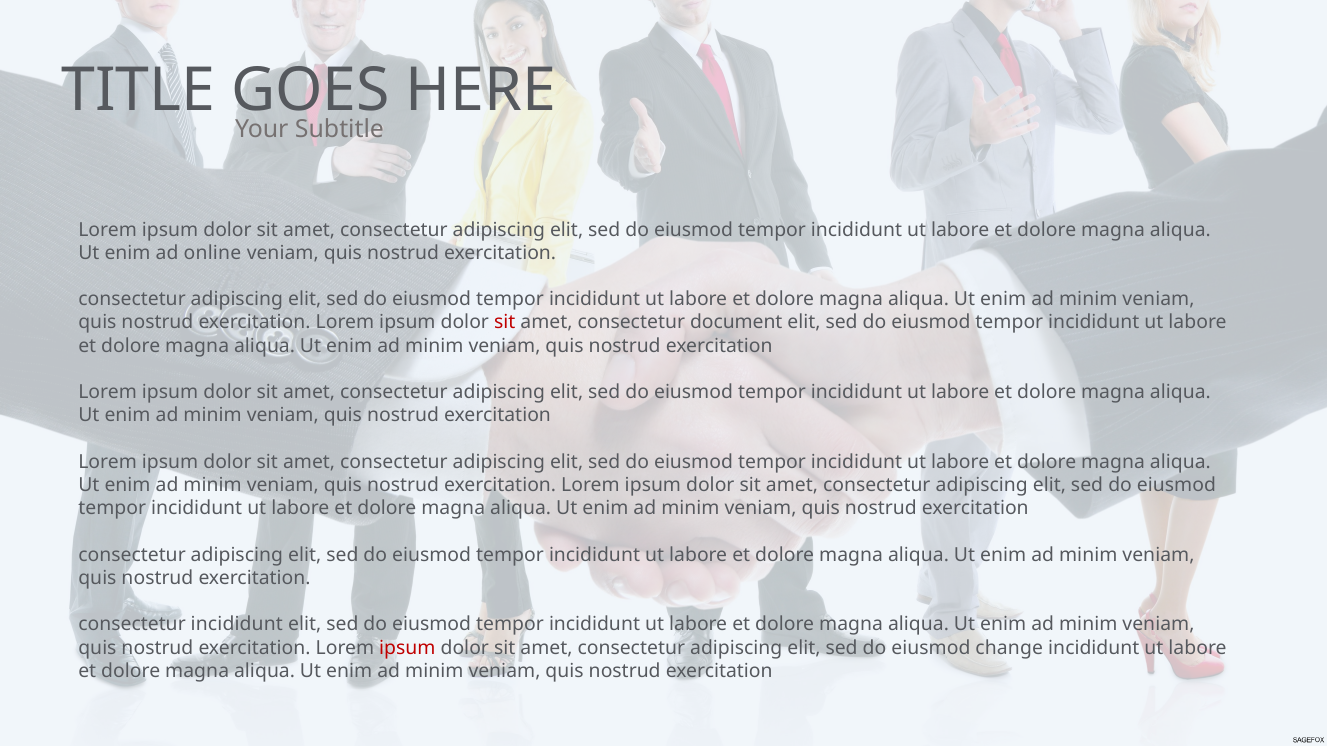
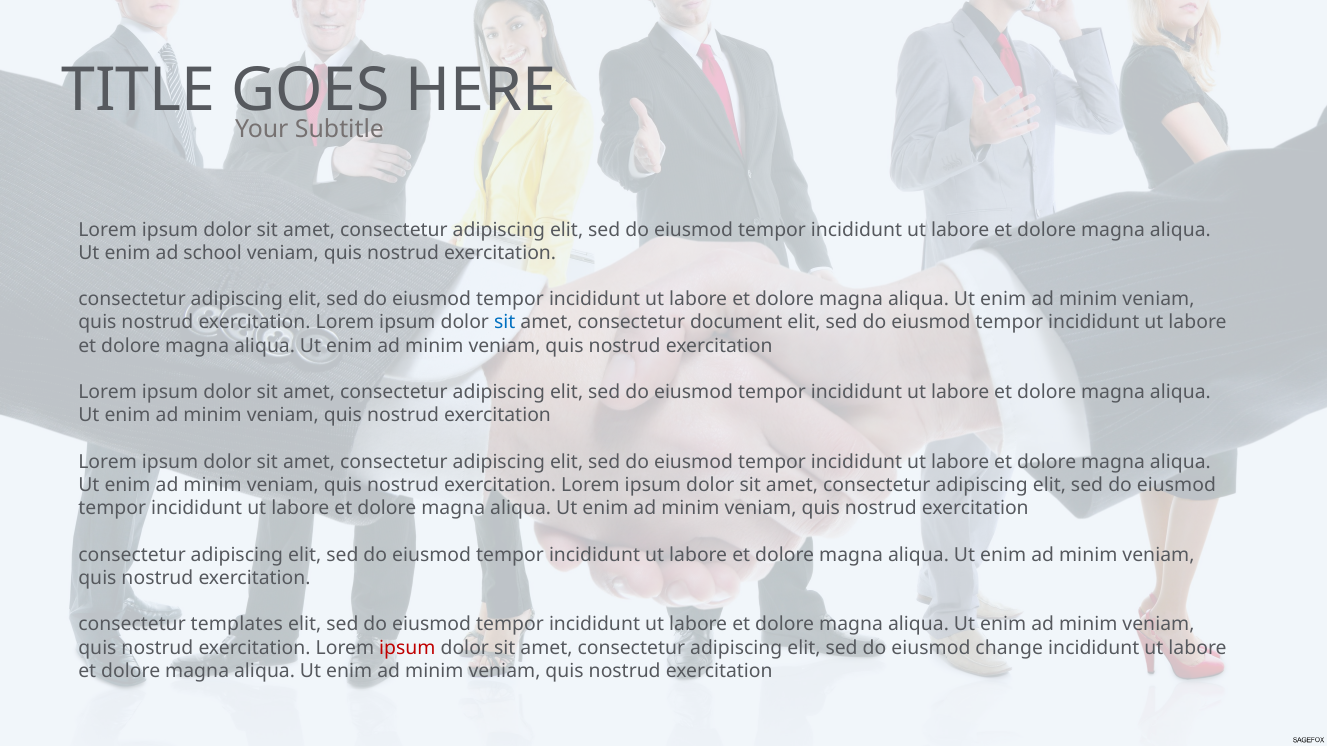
online: online -> school
sit at (505, 323) colour: red -> blue
consectetur incididunt: incididunt -> templates
